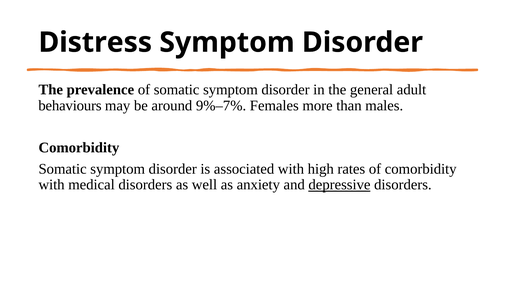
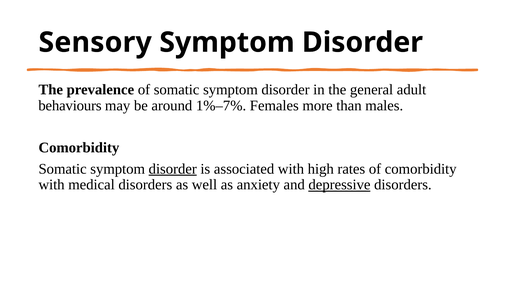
Distress: Distress -> Sensory
9%–7%: 9%–7% -> 1%–7%
disorder at (173, 169) underline: none -> present
